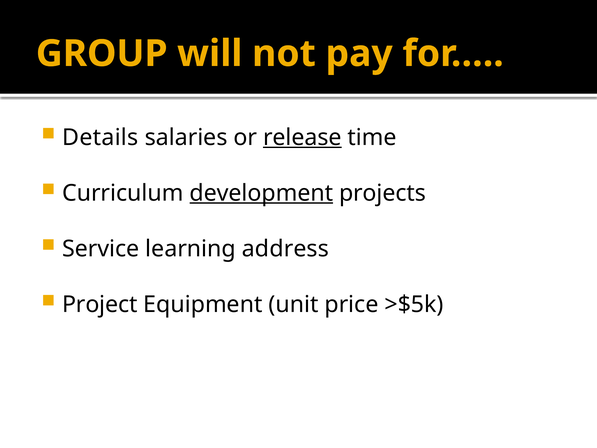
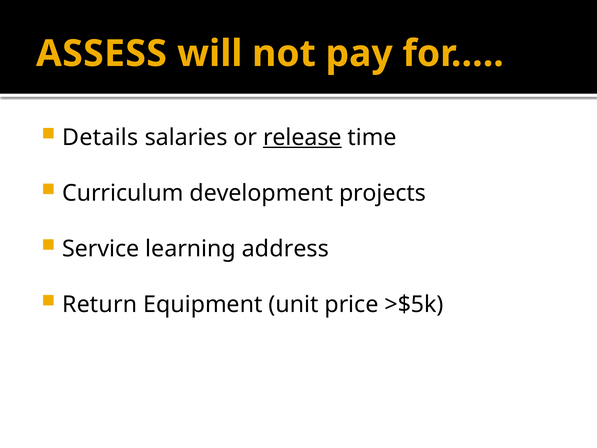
GROUP: GROUP -> ASSESS
development underline: present -> none
Project: Project -> Return
